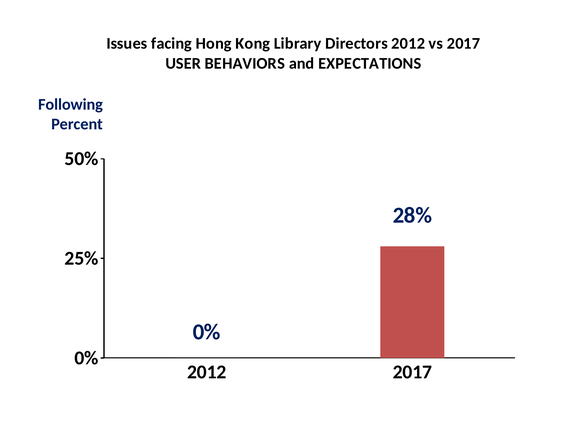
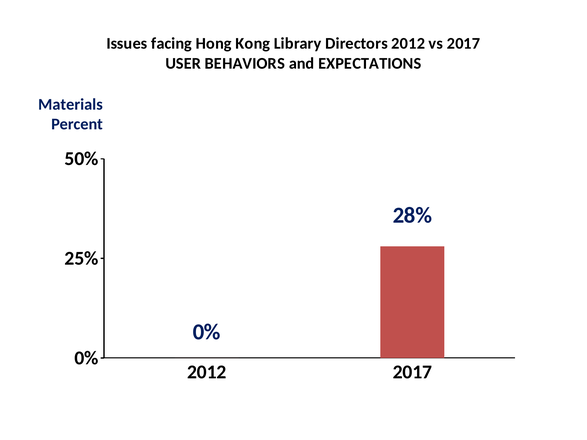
Following: Following -> Materials
